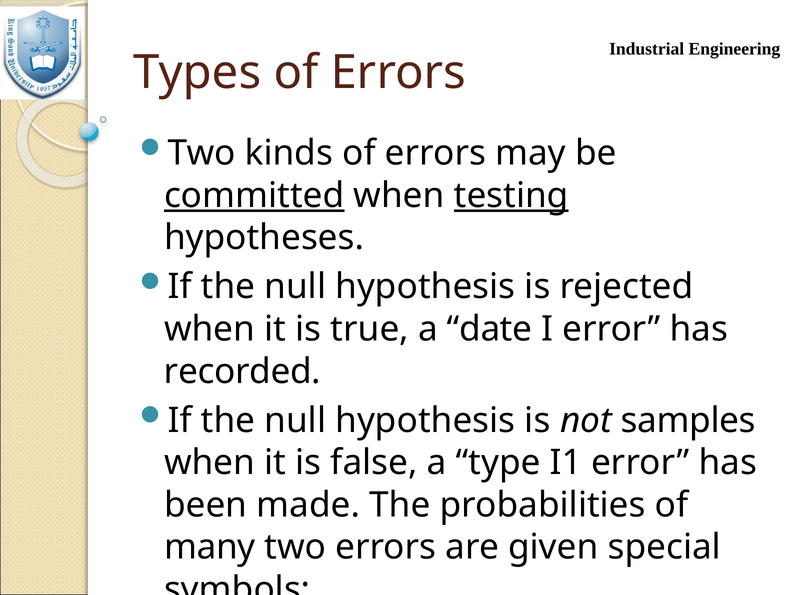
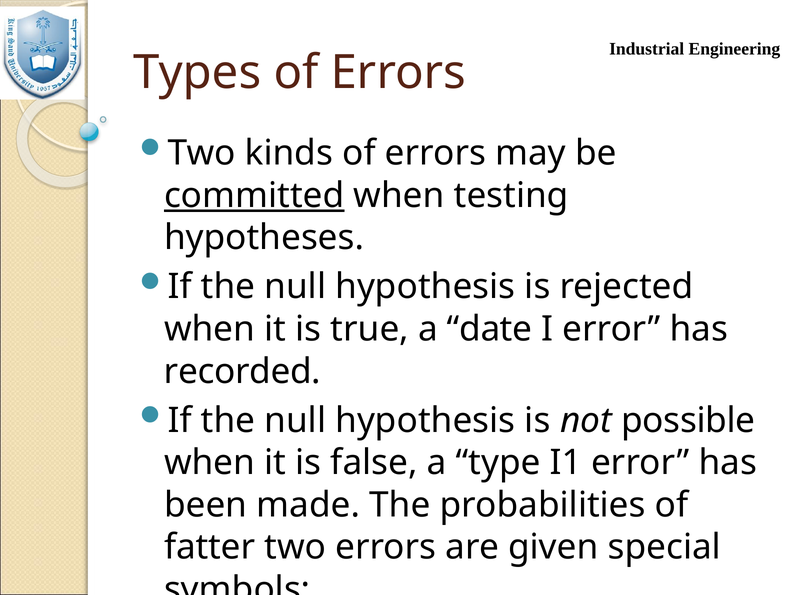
testing underline: present -> none
samples: samples -> possible
many: many -> fatter
